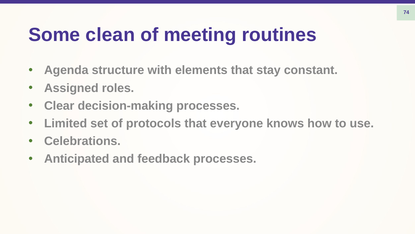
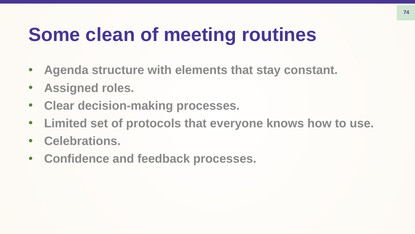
Anticipated: Anticipated -> Confidence
